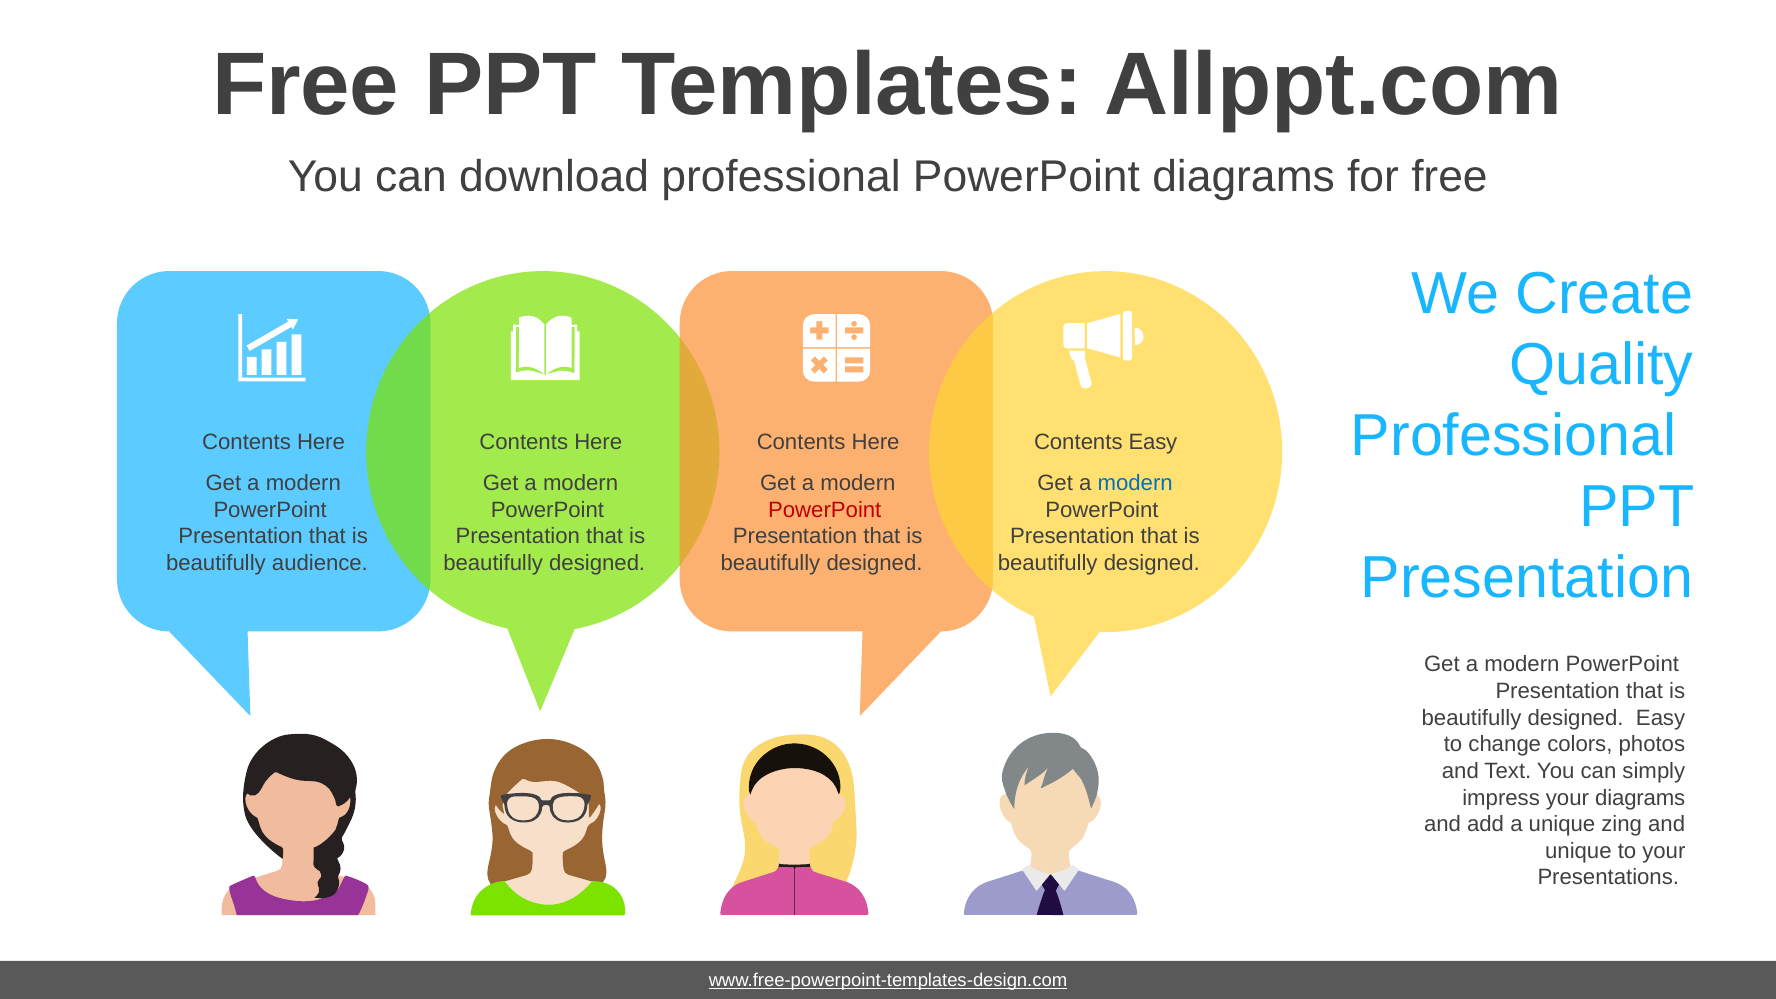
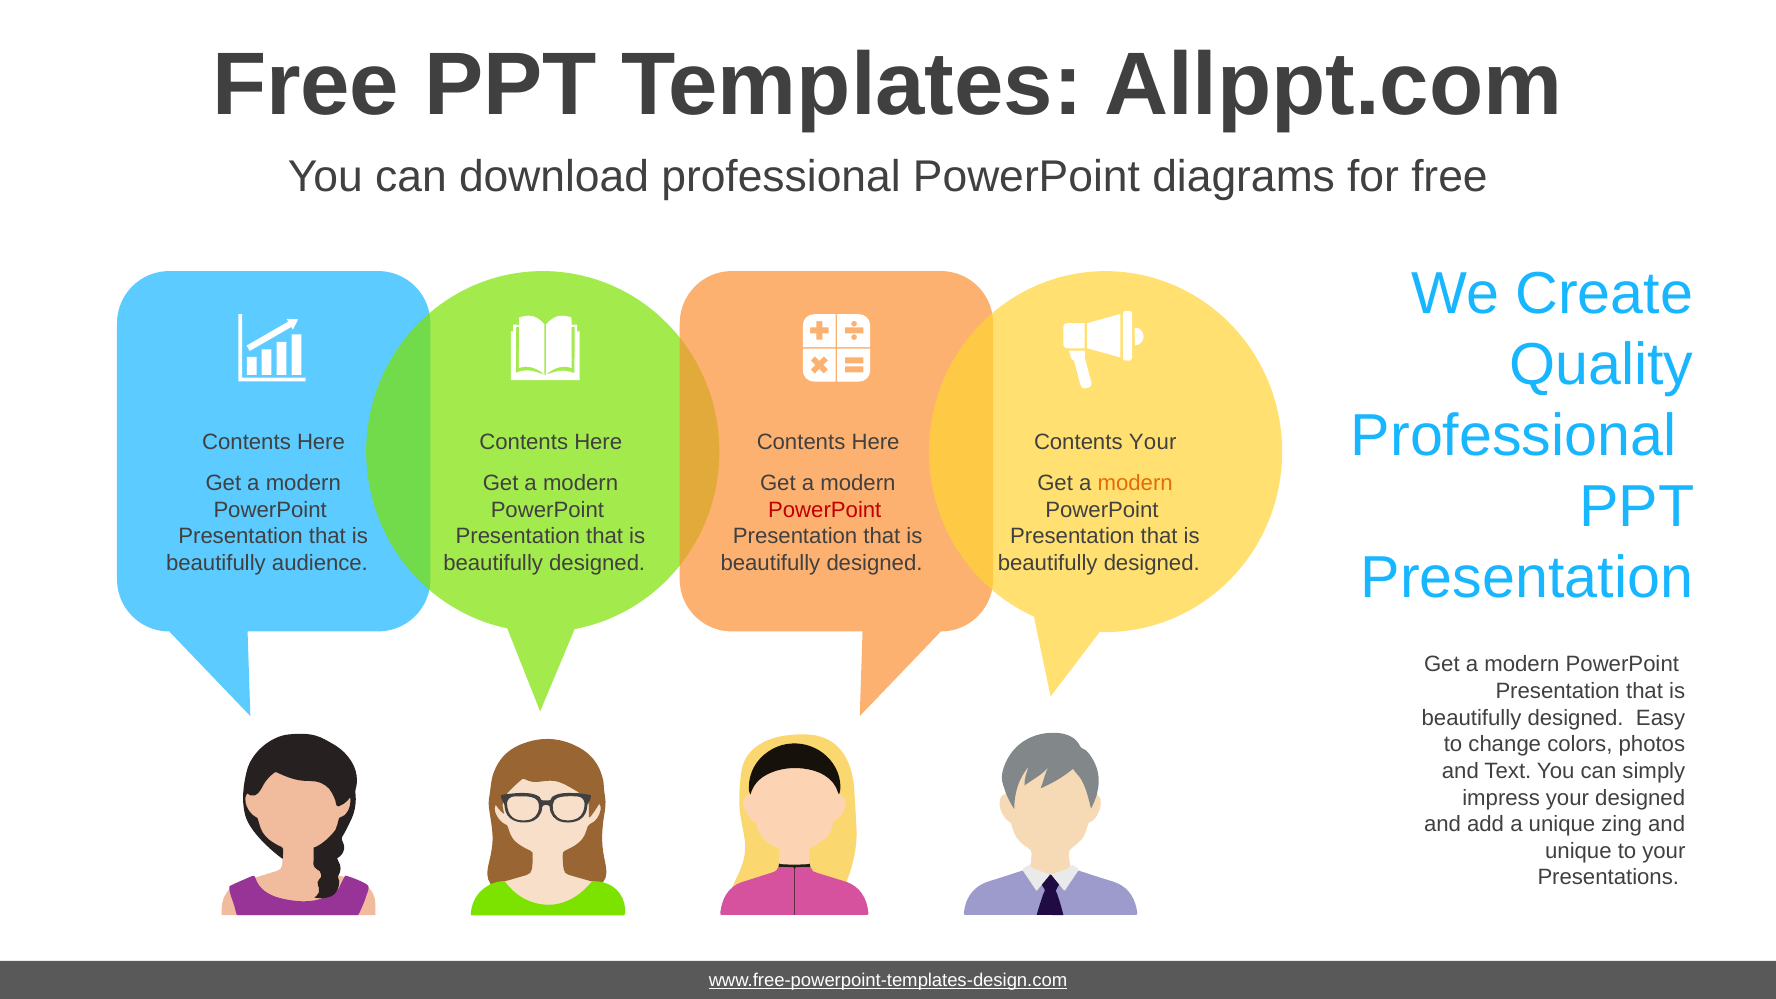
Contents Easy: Easy -> Your
modern at (1135, 483) colour: blue -> orange
your diagrams: diagrams -> designed
